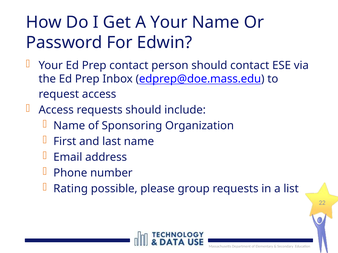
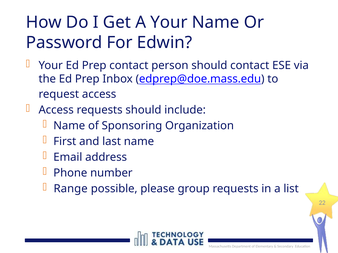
Rating: Rating -> Range
